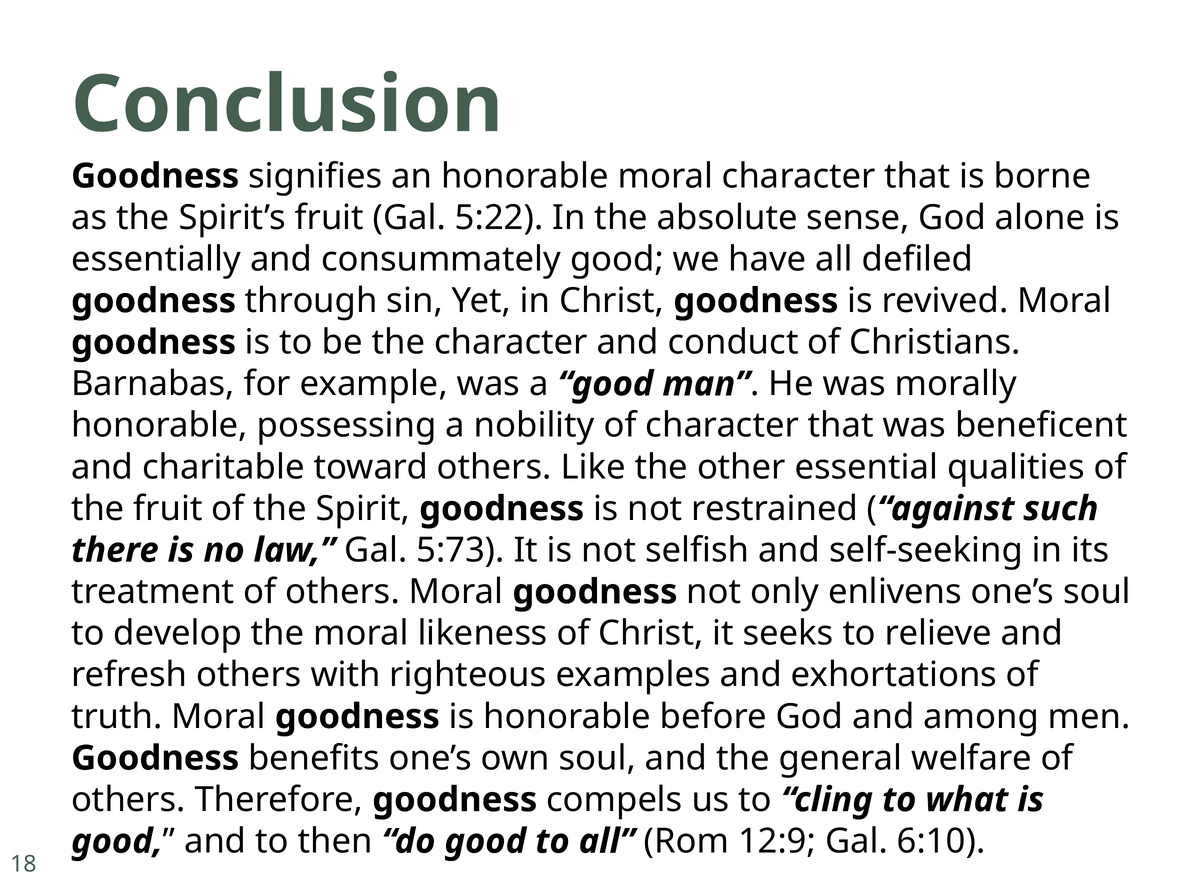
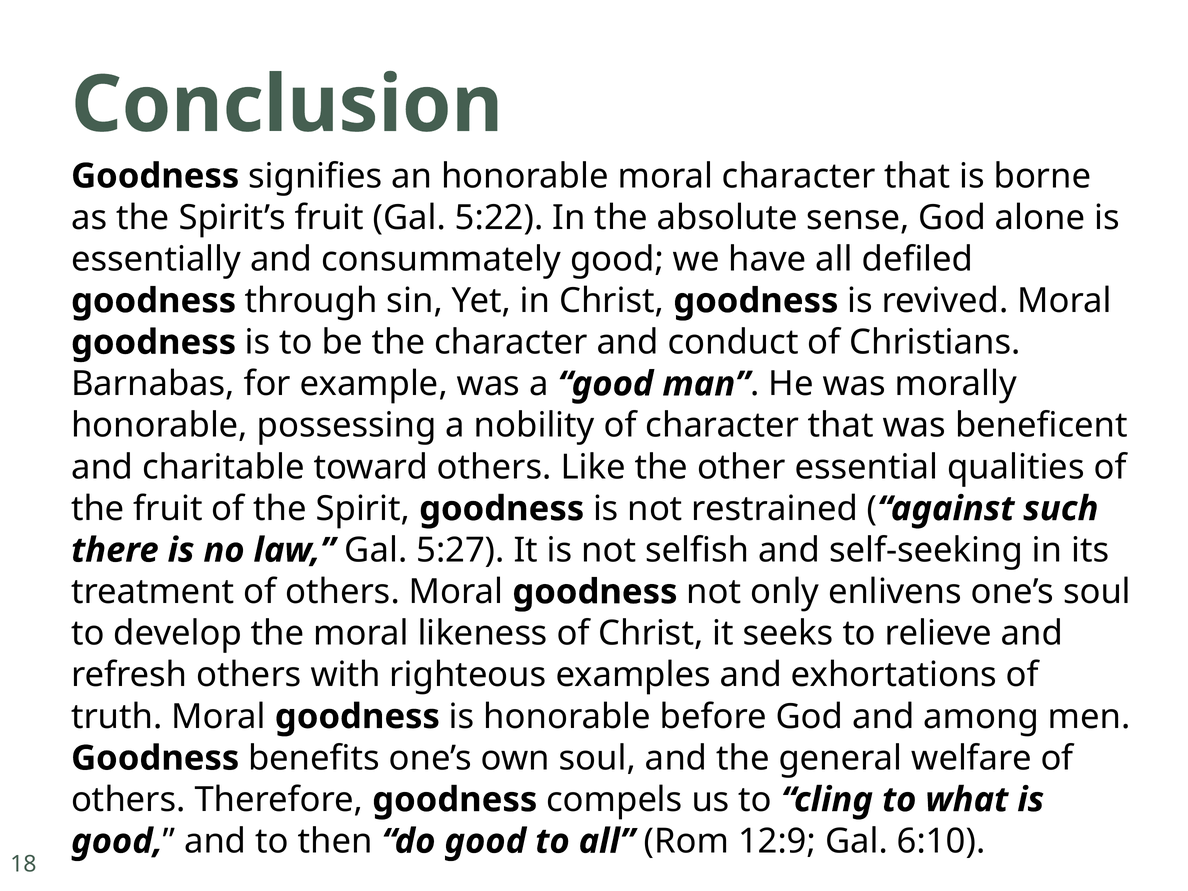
5:73: 5:73 -> 5:27
